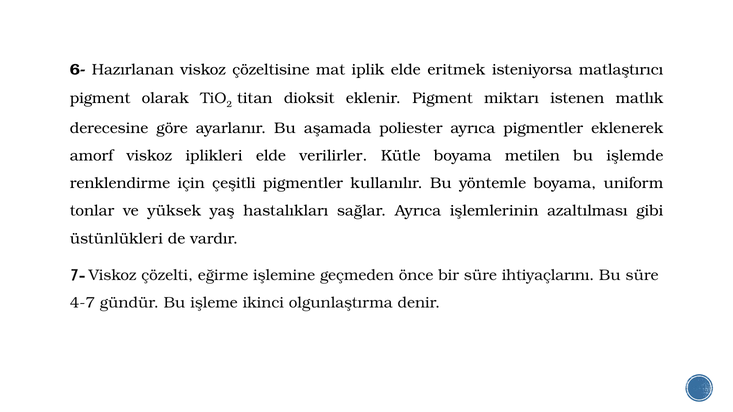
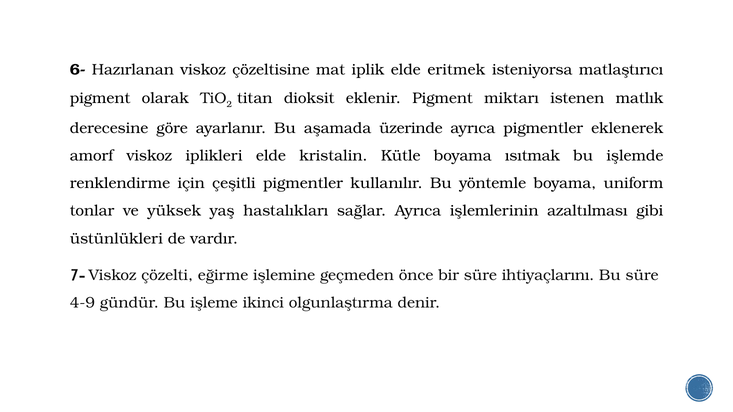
poliester: poliester -> üzerinde
verilirler: verilirler -> kristalin
metilen: metilen -> ısıtmak
4-7: 4-7 -> 4-9
